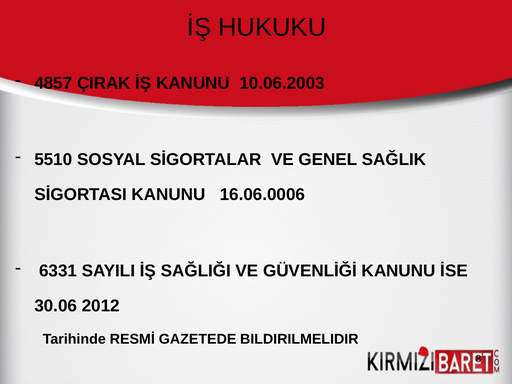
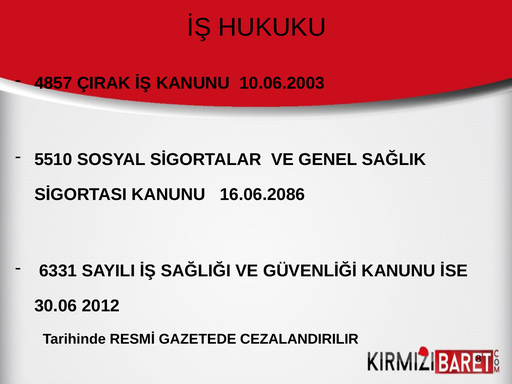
16.06.0006: 16.06.0006 -> 16.06.2086
BILDIRILMELIDIR: BILDIRILMELIDIR -> CEZALANDIRILIR
